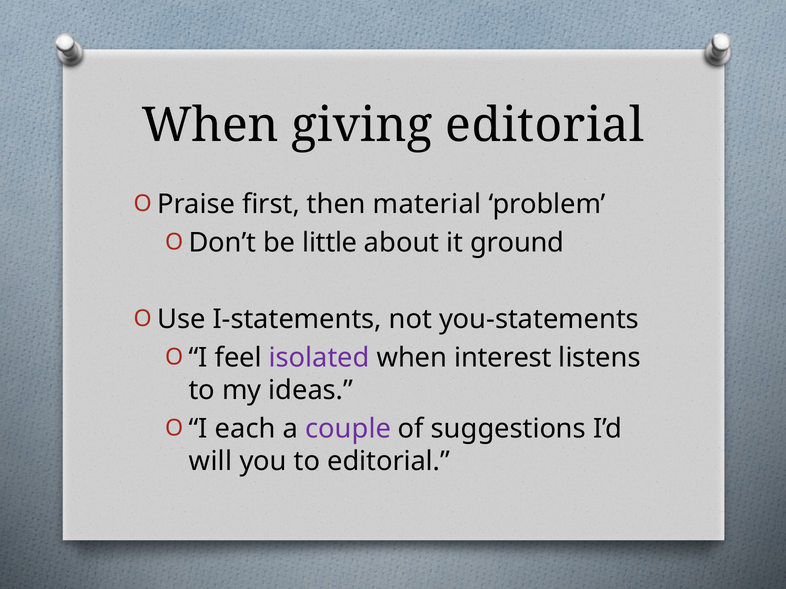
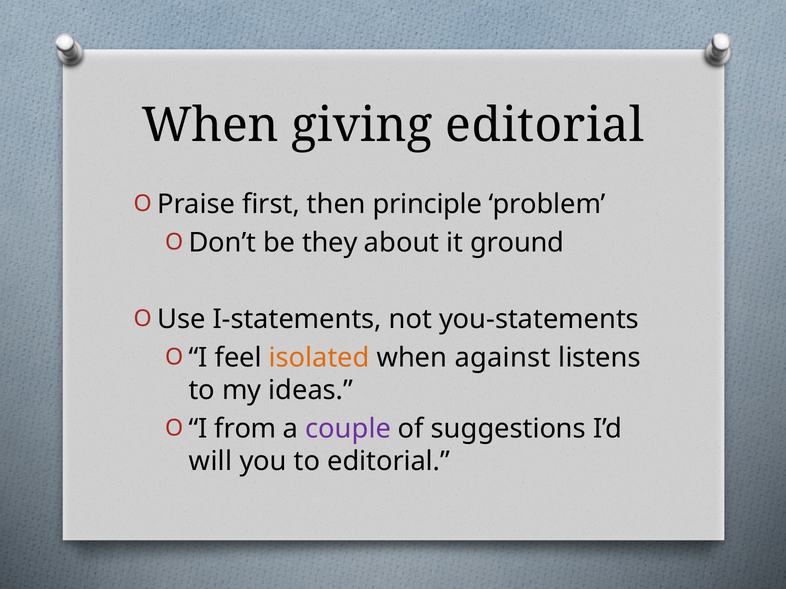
material: material -> principle
little: little -> they
isolated colour: purple -> orange
interest: interest -> against
each: each -> from
